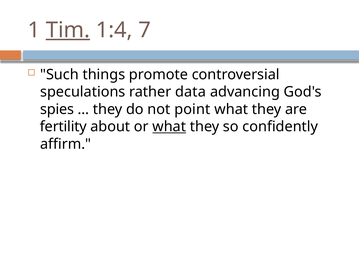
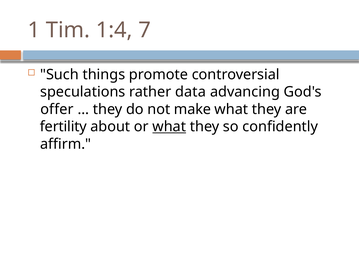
Tim underline: present -> none
spies: spies -> offer
point: point -> make
